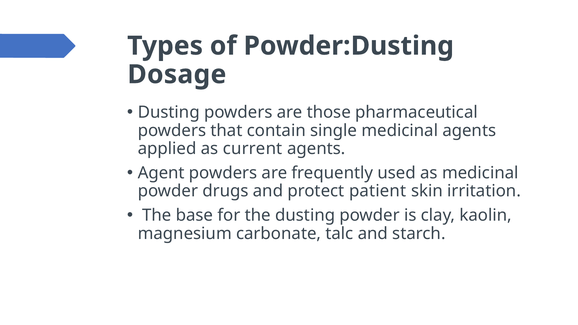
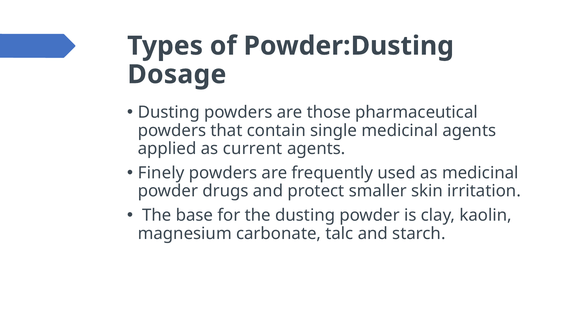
Agent: Agent -> Finely
patient: patient -> smaller
